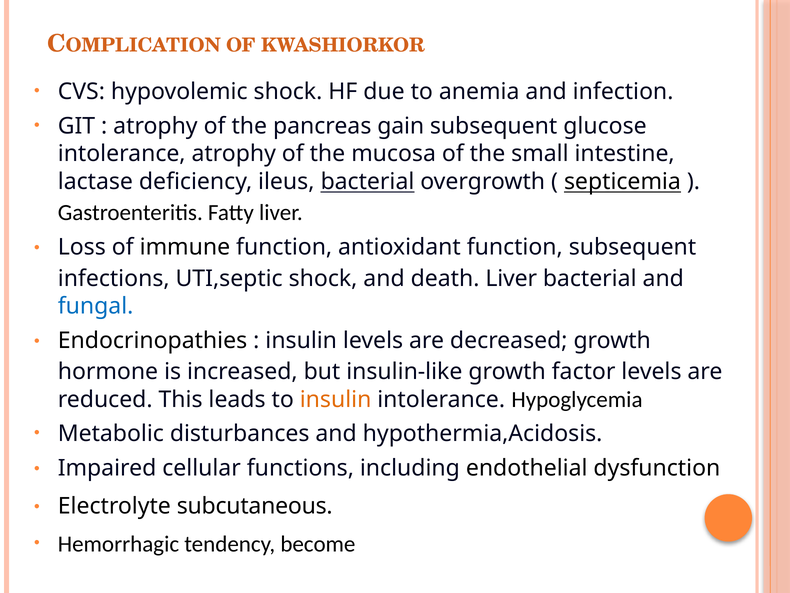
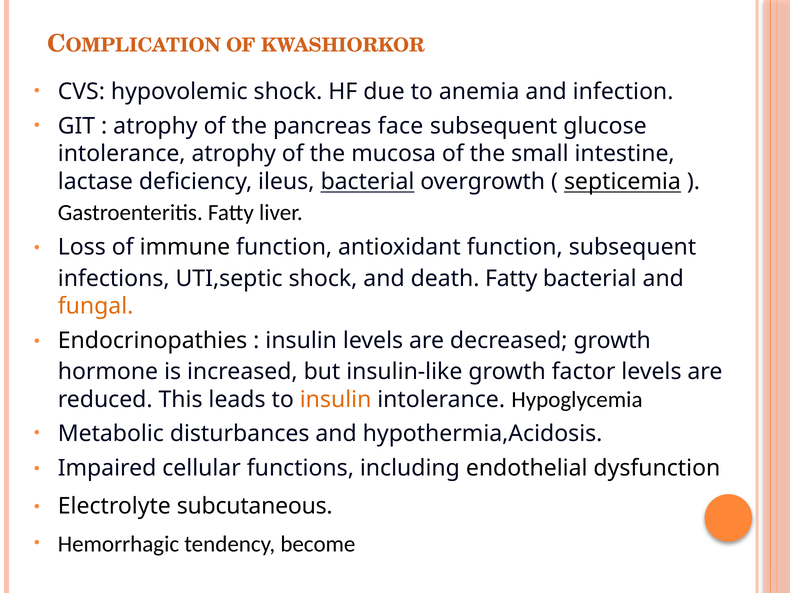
gain: gain -> face
death Liver: Liver -> Fatty
fungal colour: blue -> orange
